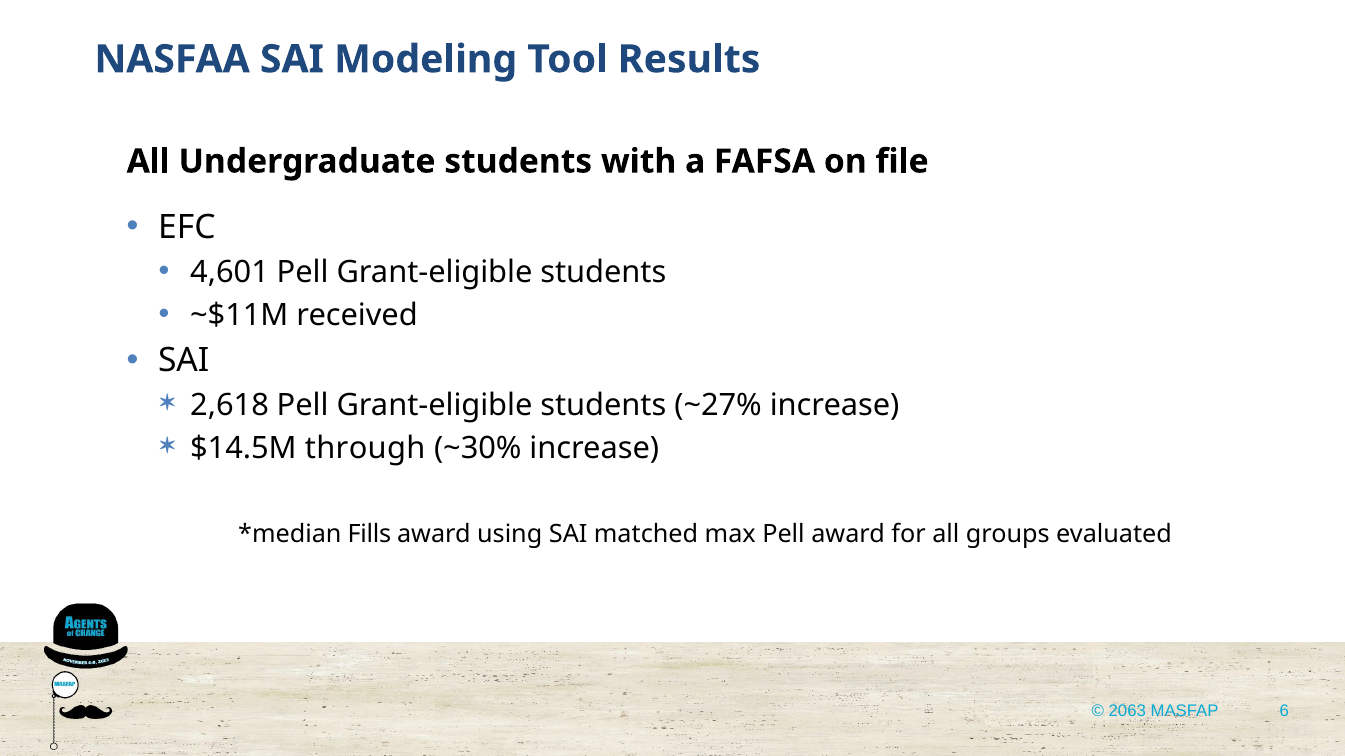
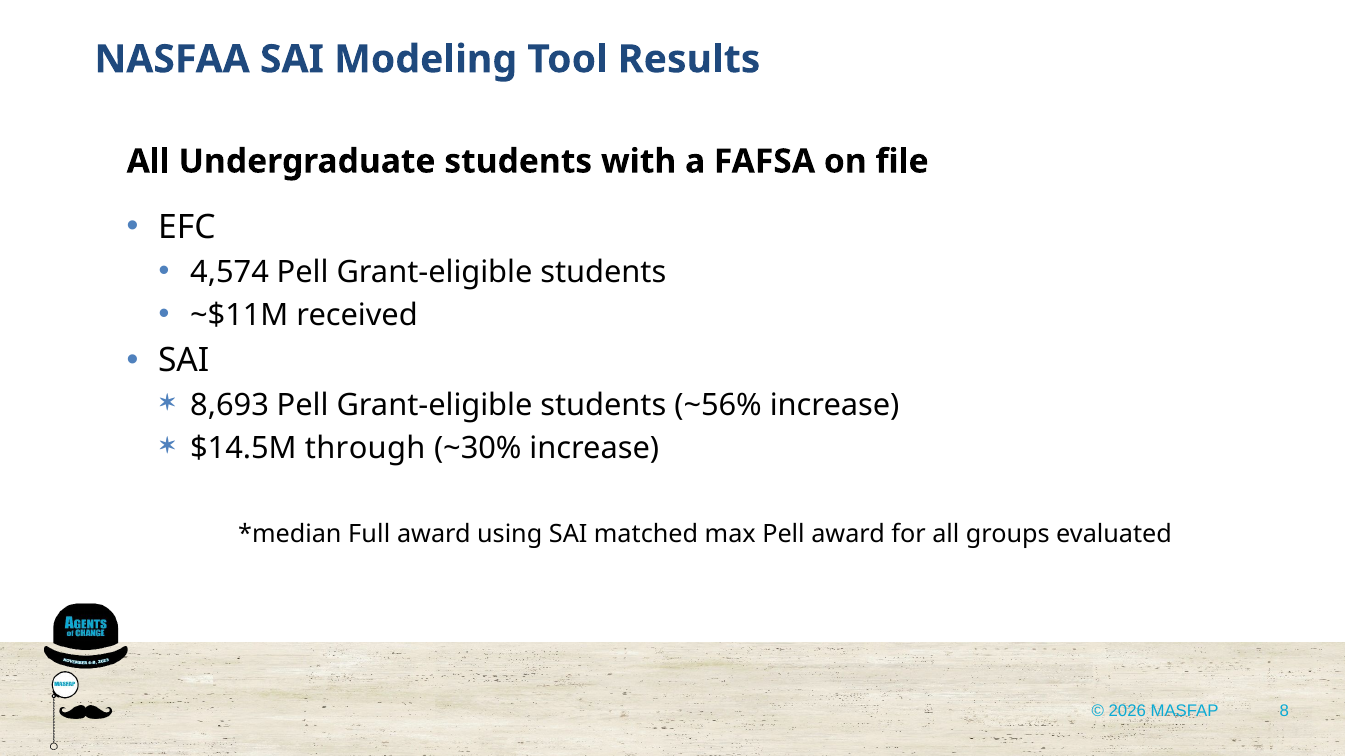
4,601: 4,601 -> 4,574
2,618: 2,618 -> 8,693
~27%: ~27% -> ~56%
Fills: Fills -> Full
2063: 2063 -> 2026
6: 6 -> 8
